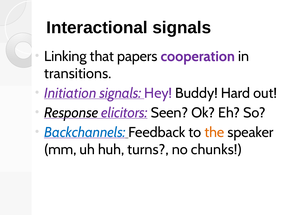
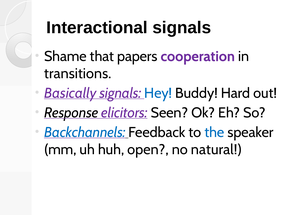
Linking: Linking -> Shame
Initiation: Initiation -> Basically
Hey colour: purple -> blue
the colour: orange -> blue
turns: turns -> open
chunks: chunks -> natural
